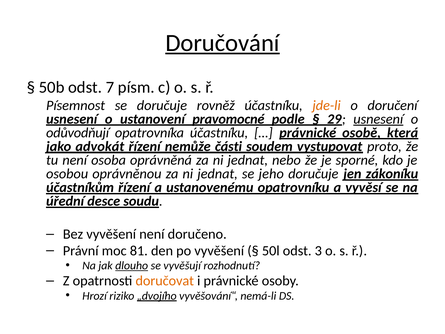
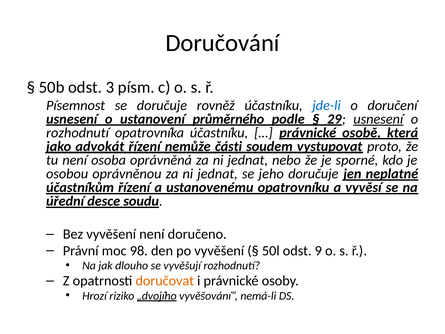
Doručování underline: present -> none
7: 7 -> 3
jde-li colour: orange -> blue
pravomocné: pravomocné -> průměrného
odůvodňují at (78, 133): odůvodňují -> rozhodnutí
zákoníku: zákoníku -> neplatné
81: 81 -> 98
3: 3 -> 9
dlouho underline: present -> none
